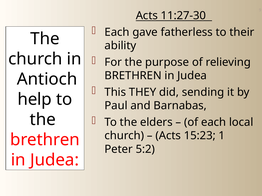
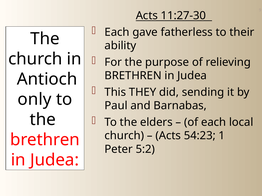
help: help -> only
15:23: 15:23 -> 54:23
